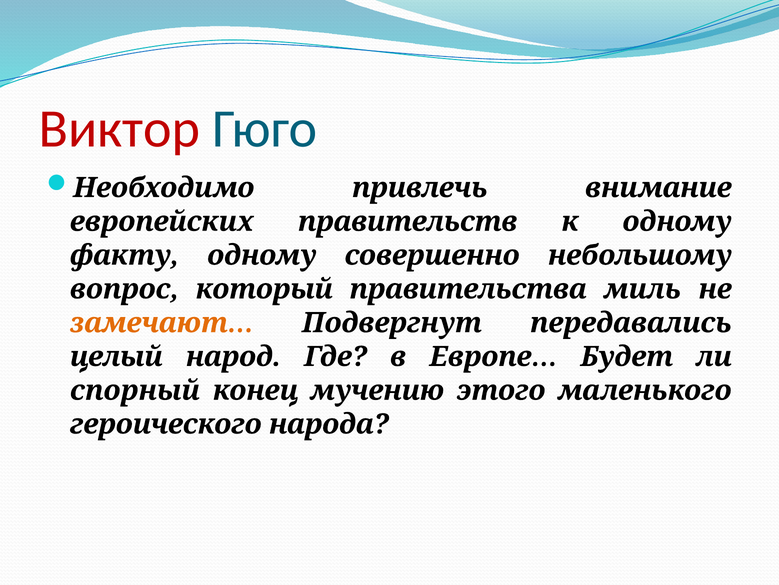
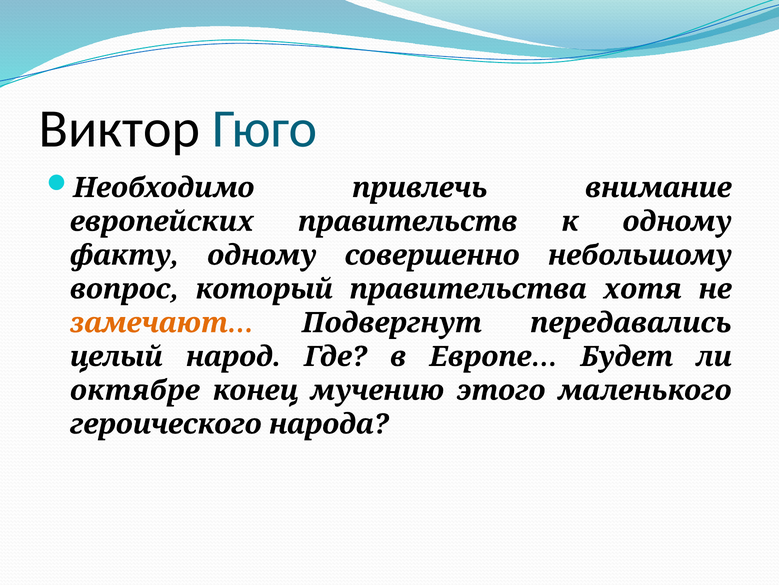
Виктор colour: red -> black
миль: миль -> хотя
спорный: спорный -> октябре
